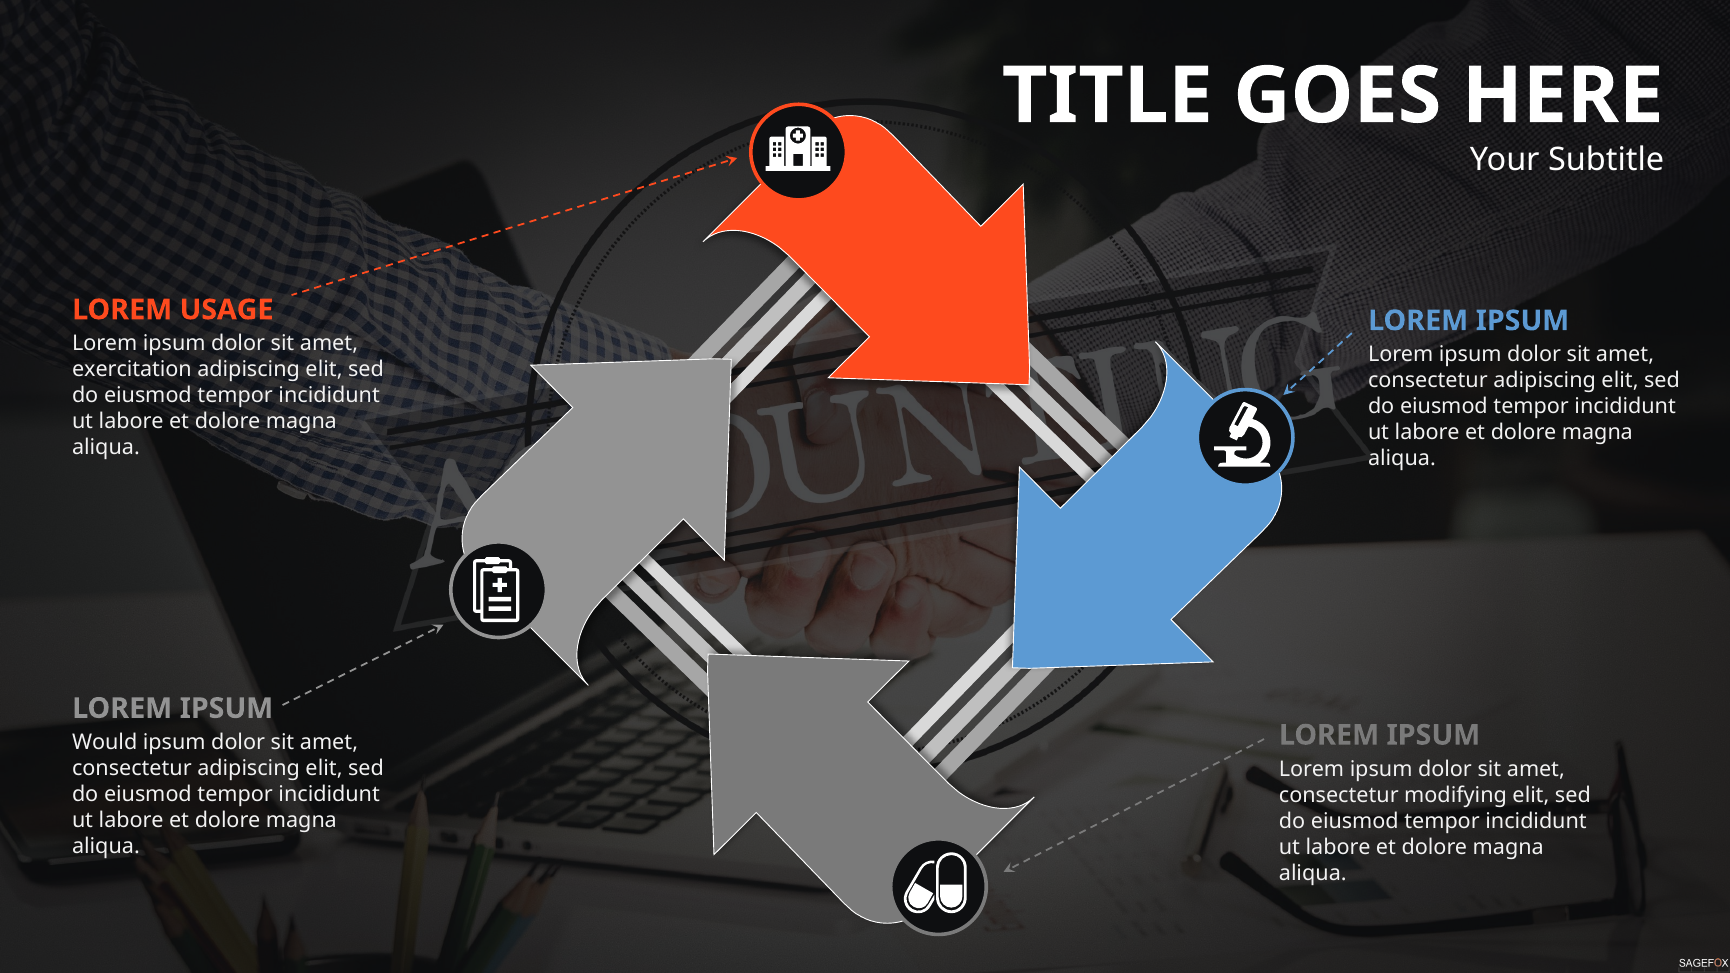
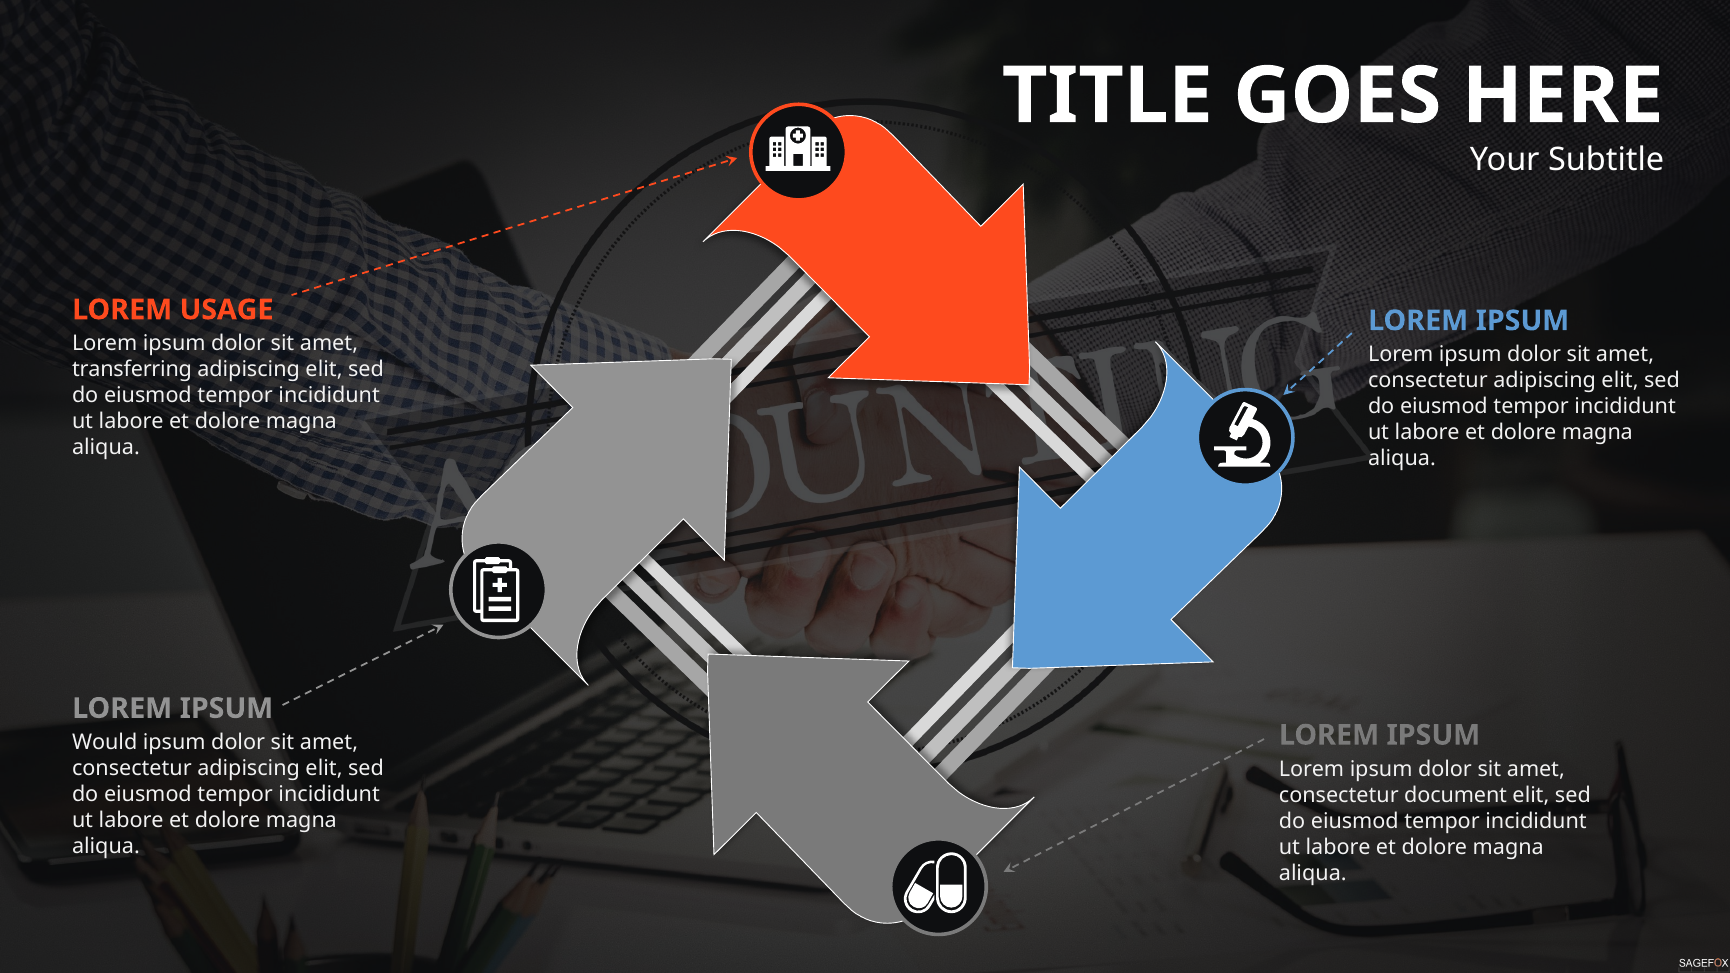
exercitation: exercitation -> transferring
modifying: modifying -> document
